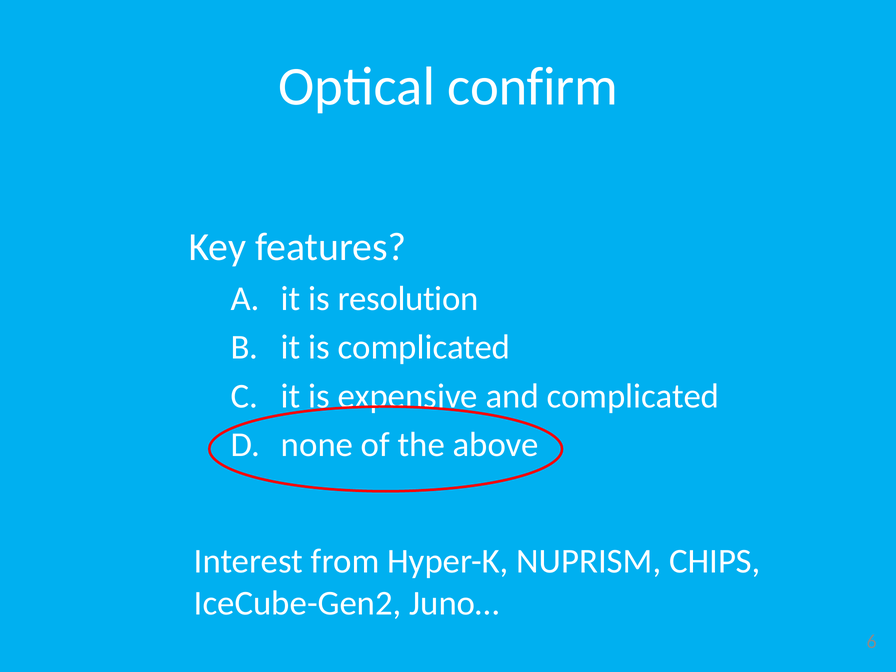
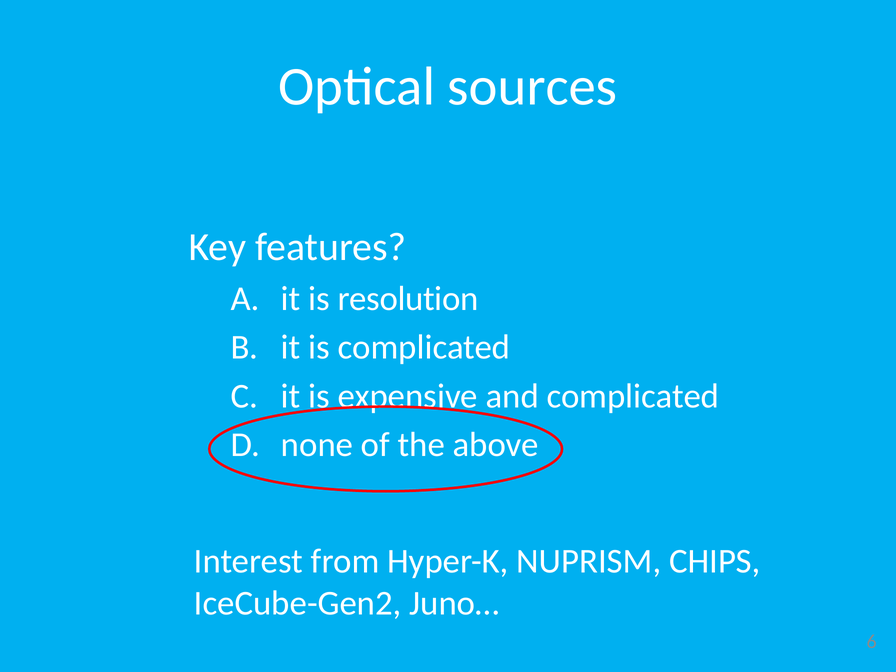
confirm: confirm -> sources
